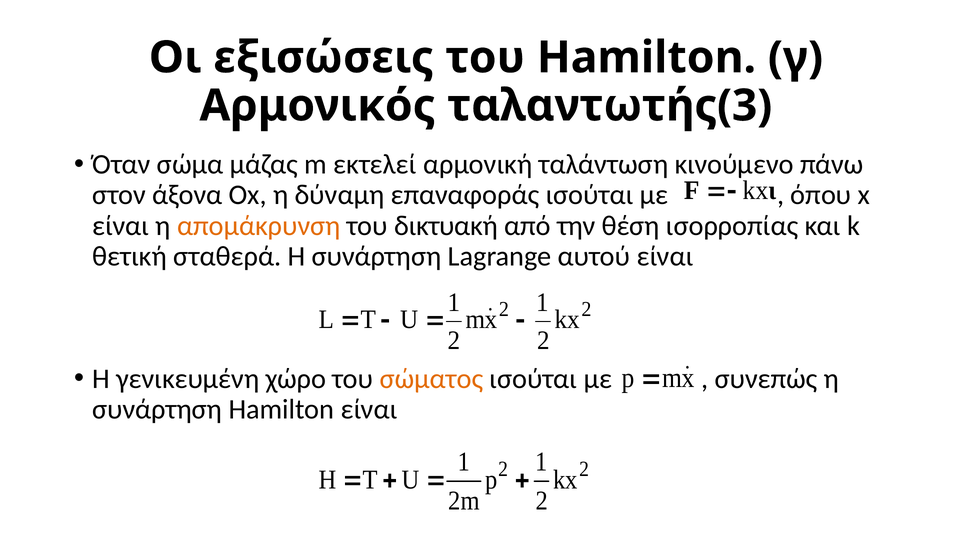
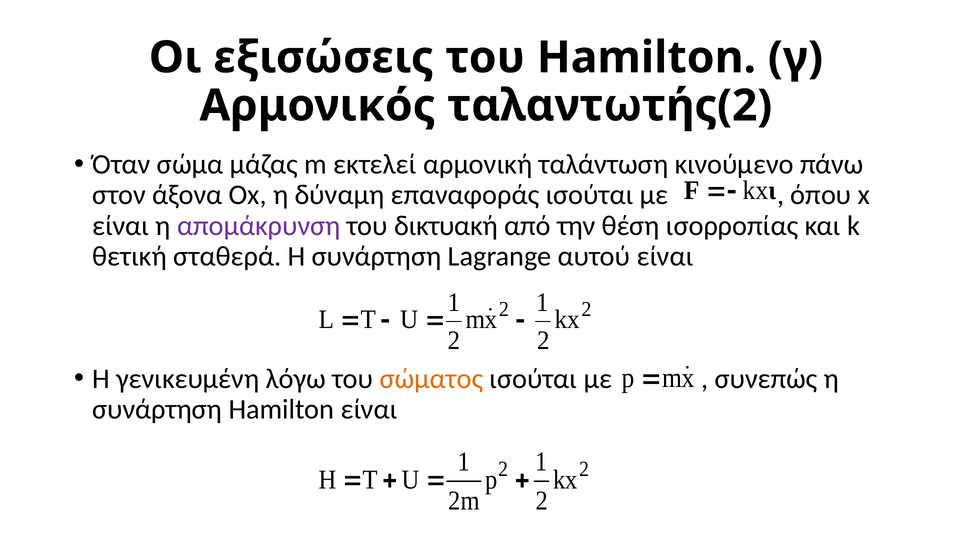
ταλαντωτής(3: ταλαντωτής(3 -> ταλαντωτής(2
απομάκρυνση colour: orange -> purple
χώρο: χώρο -> λόγω
